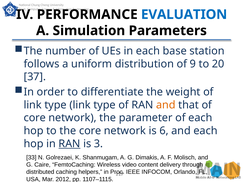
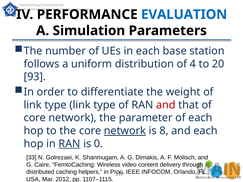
9: 9 -> 4
37: 37 -> 93
and at (166, 105) colour: orange -> red
network at (125, 131) underline: none -> present
6: 6 -> 8
3: 3 -> 0
